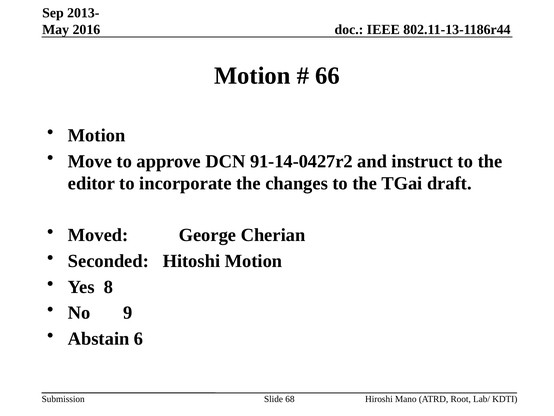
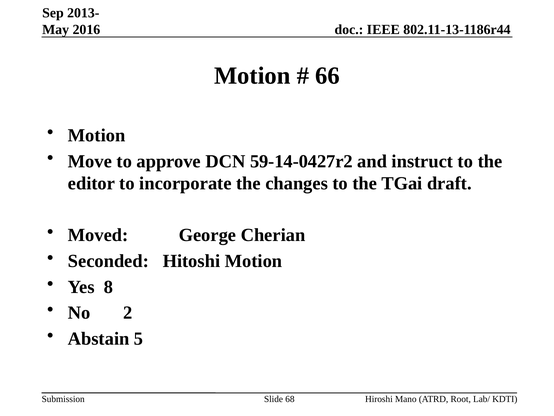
91-14-0427r2: 91-14-0427r2 -> 59-14-0427r2
9: 9 -> 2
6: 6 -> 5
